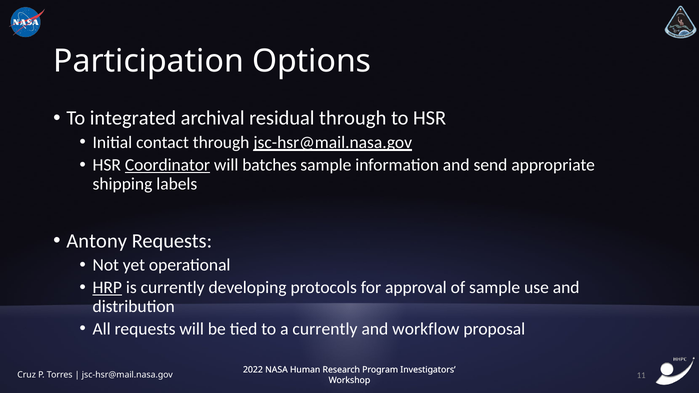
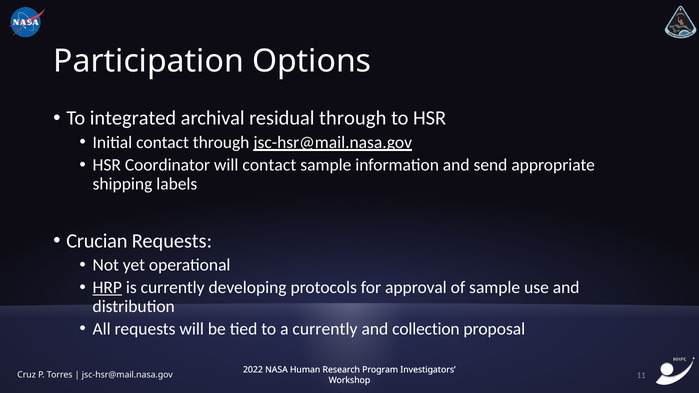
Coordinator underline: present -> none
will batches: batches -> contact
Antony: Antony -> Crucian
workflow: workflow -> collection
